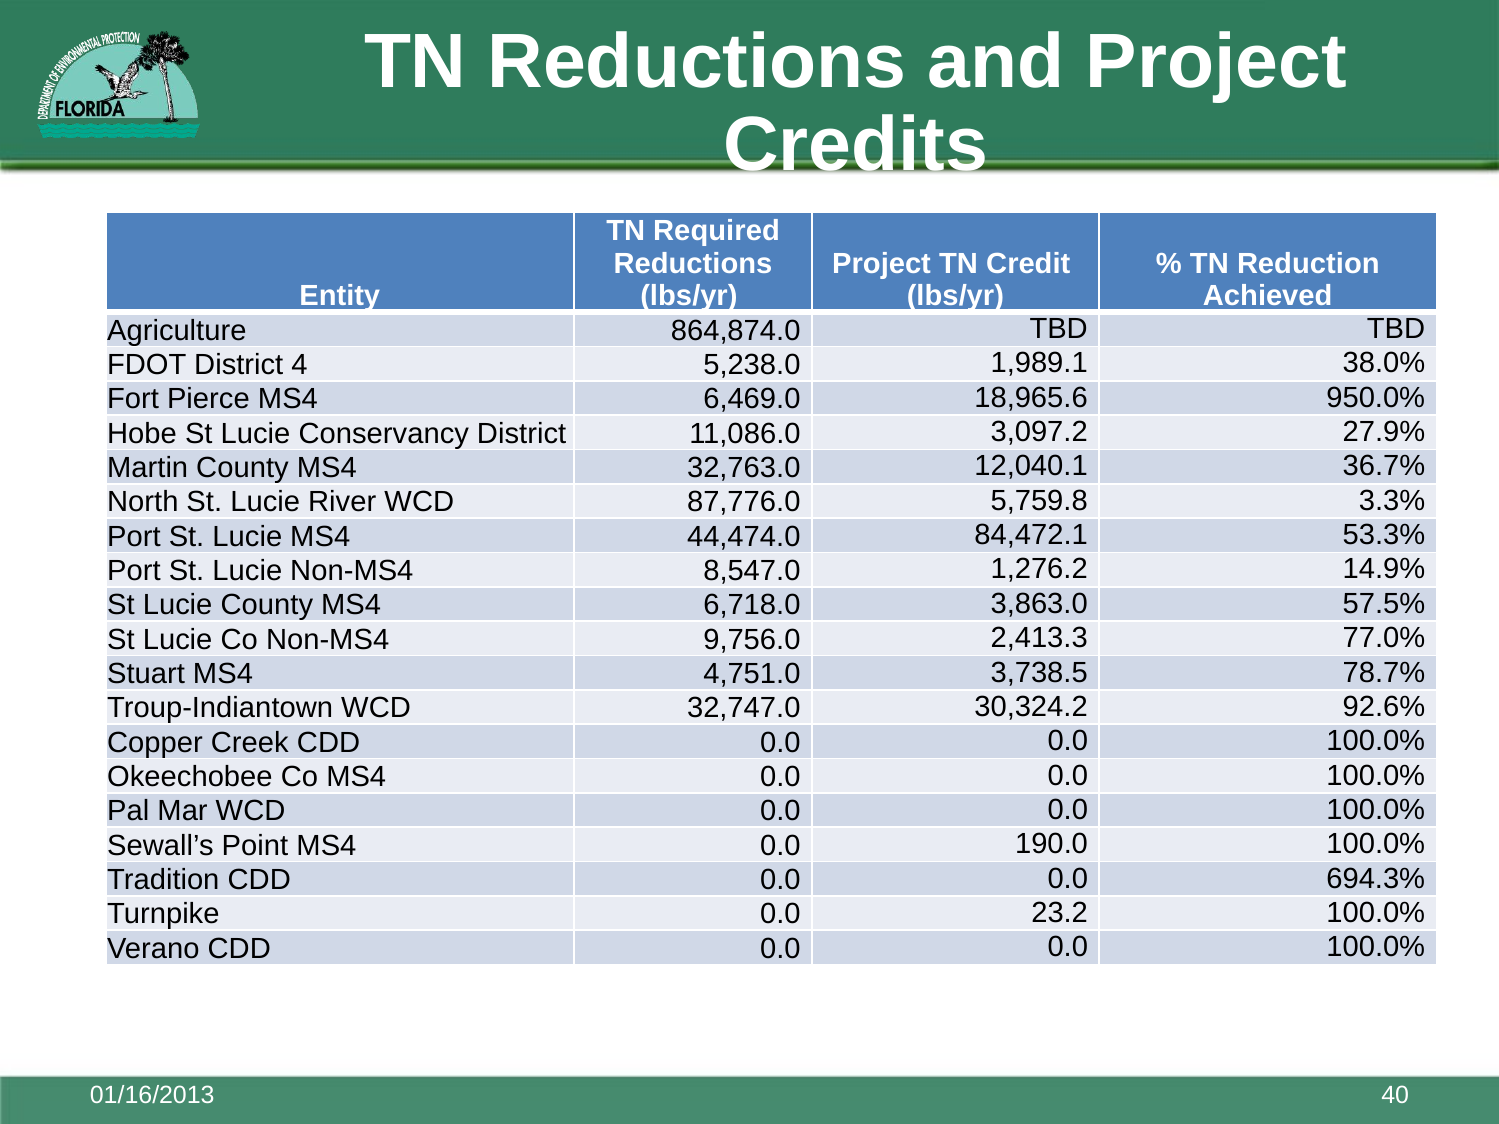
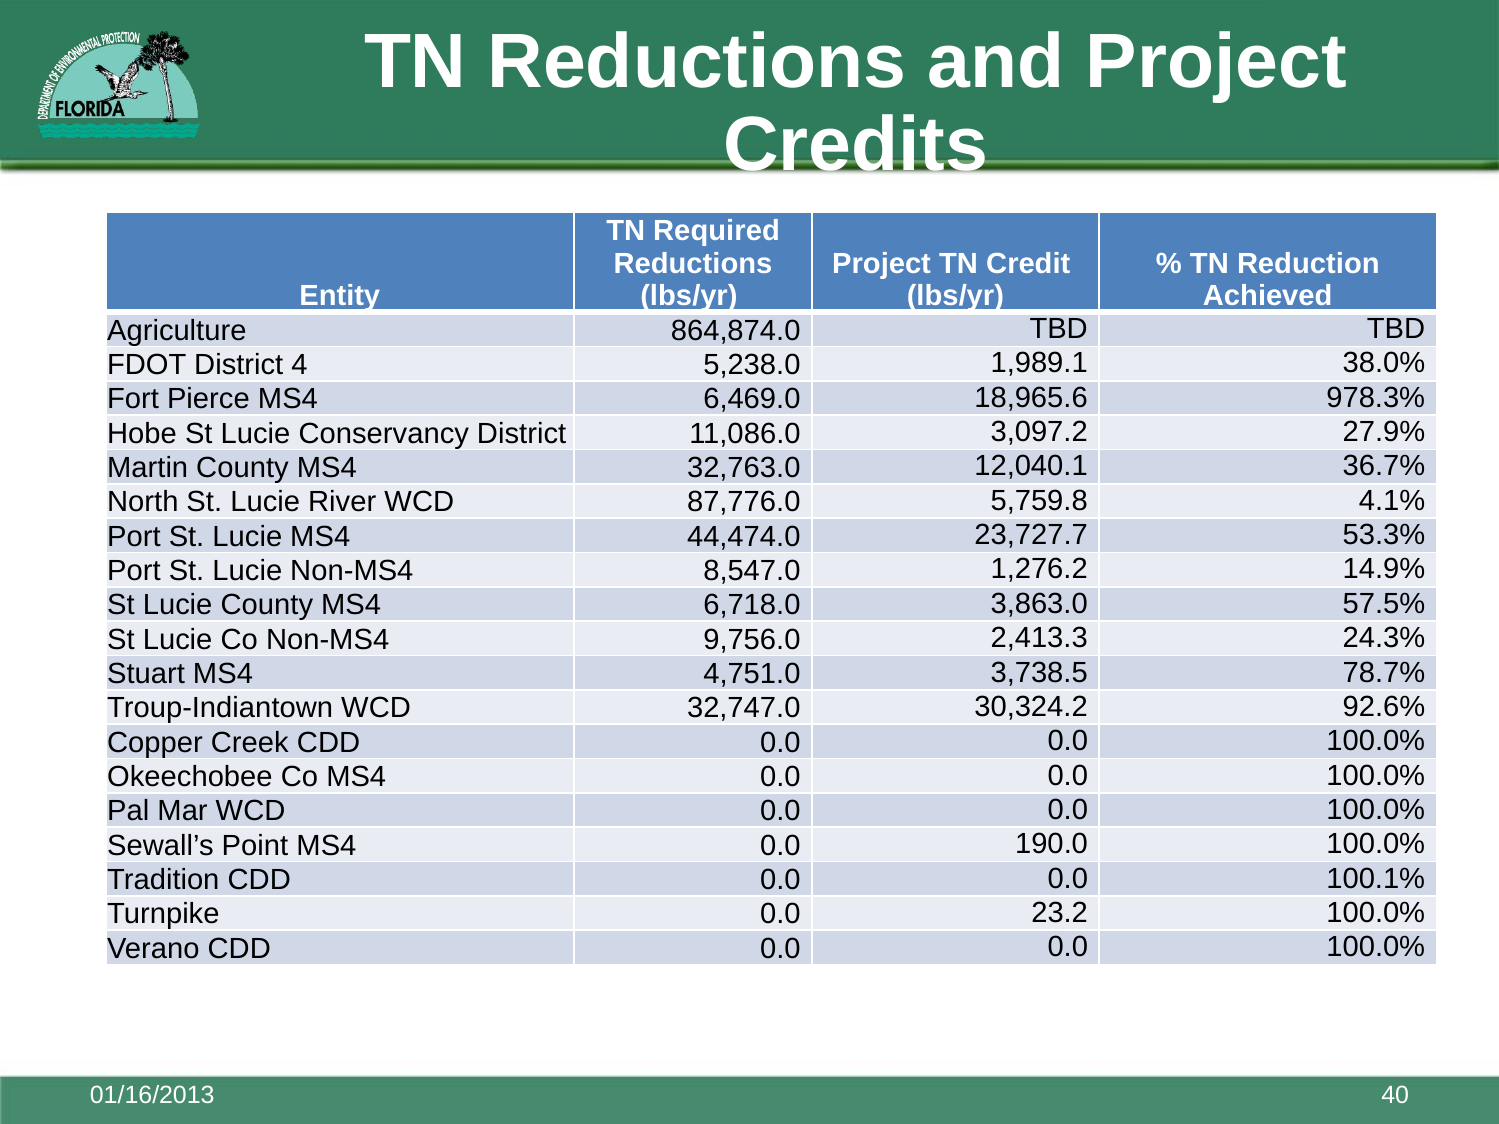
950.0%: 950.0% -> 978.3%
3.3%: 3.3% -> 4.1%
84,472.1: 84,472.1 -> 23,727.7
77.0%: 77.0% -> 24.3%
694.3%: 694.3% -> 100.1%
